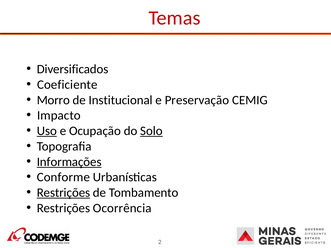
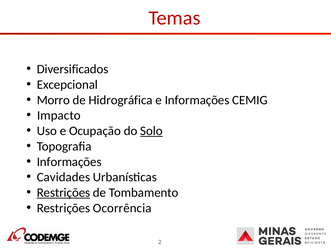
Coeficiente: Coeficiente -> Excepcional
Institucional: Institucional -> Hidrográfica
e Preservação: Preservação -> Informações
Uso underline: present -> none
Informações at (69, 162) underline: present -> none
Conforme: Conforme -> Cavidades
